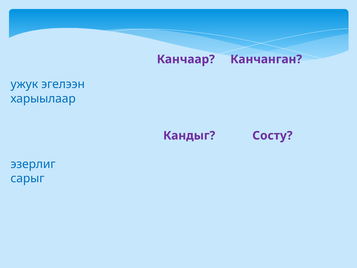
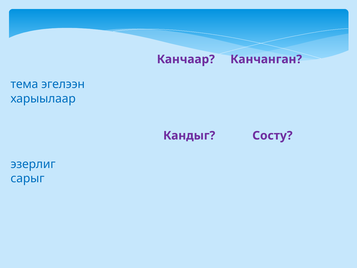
ужук: ужук -> тема
